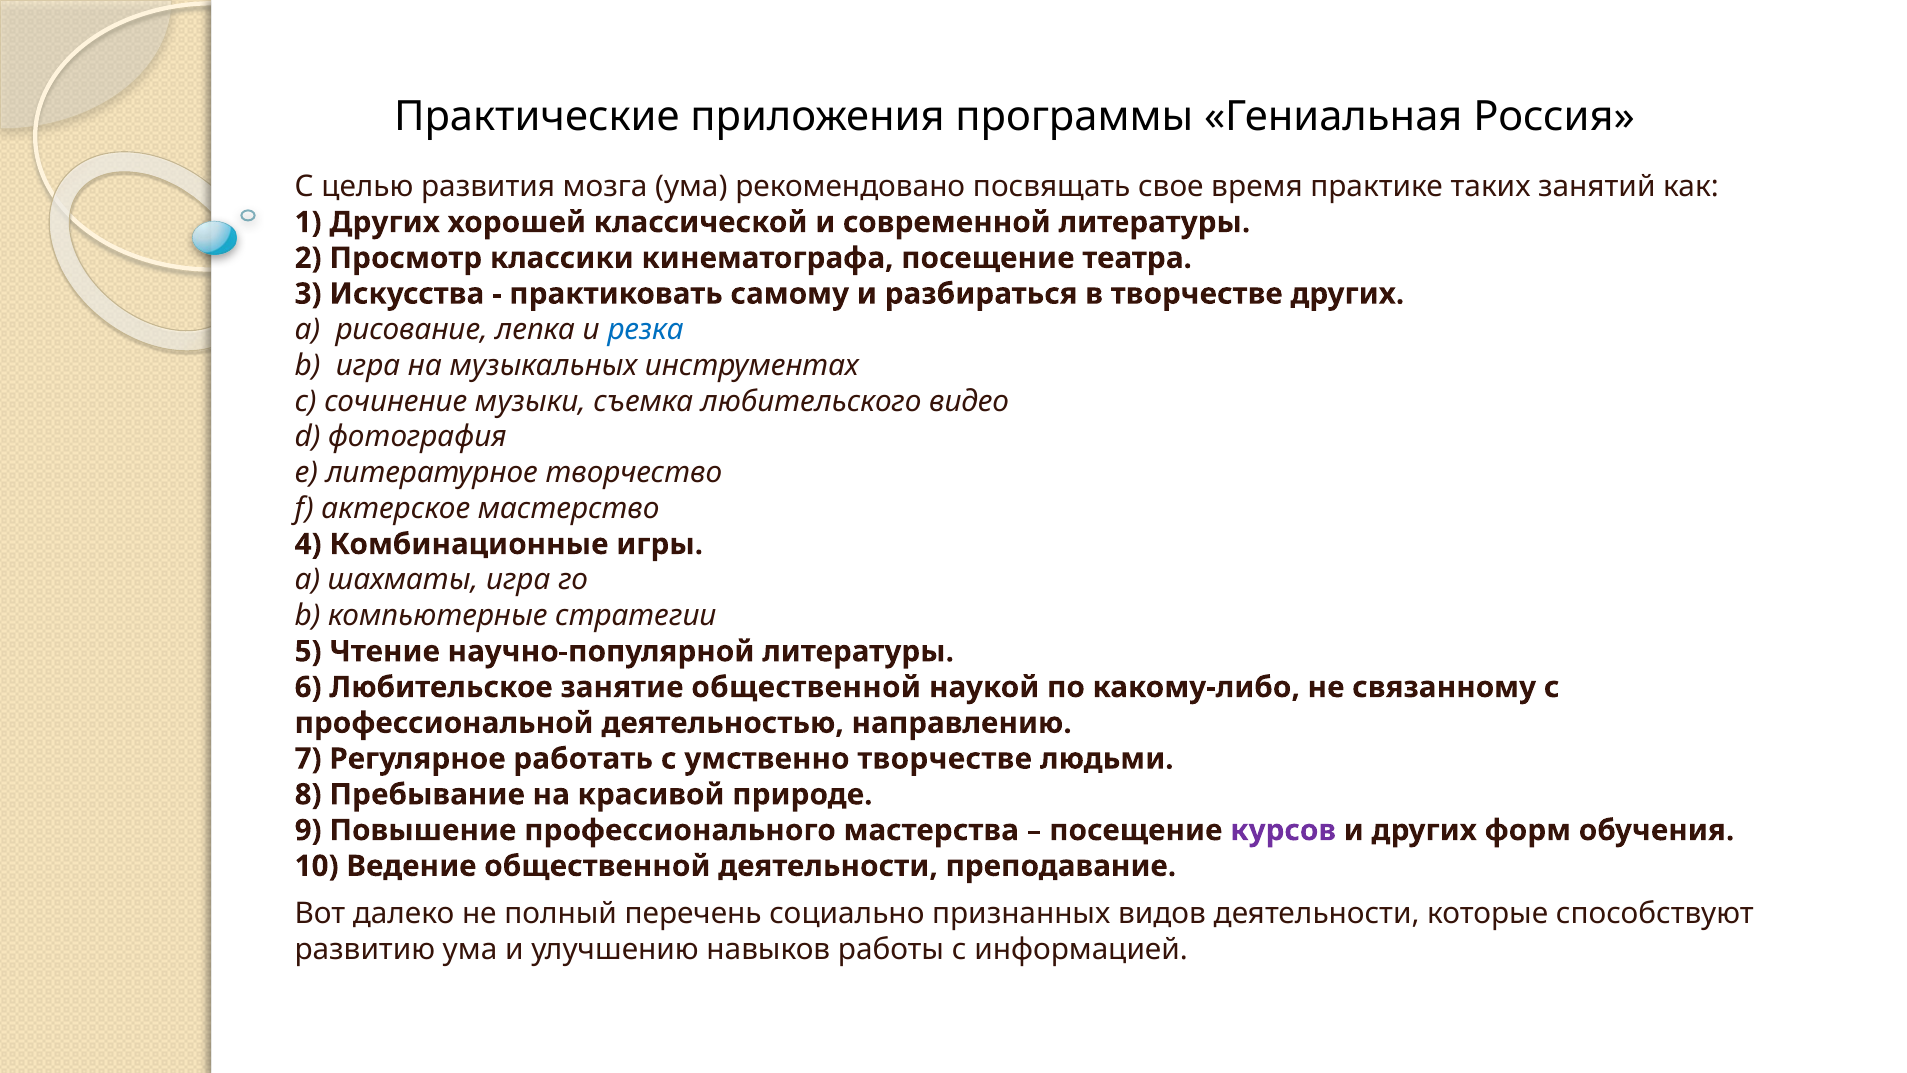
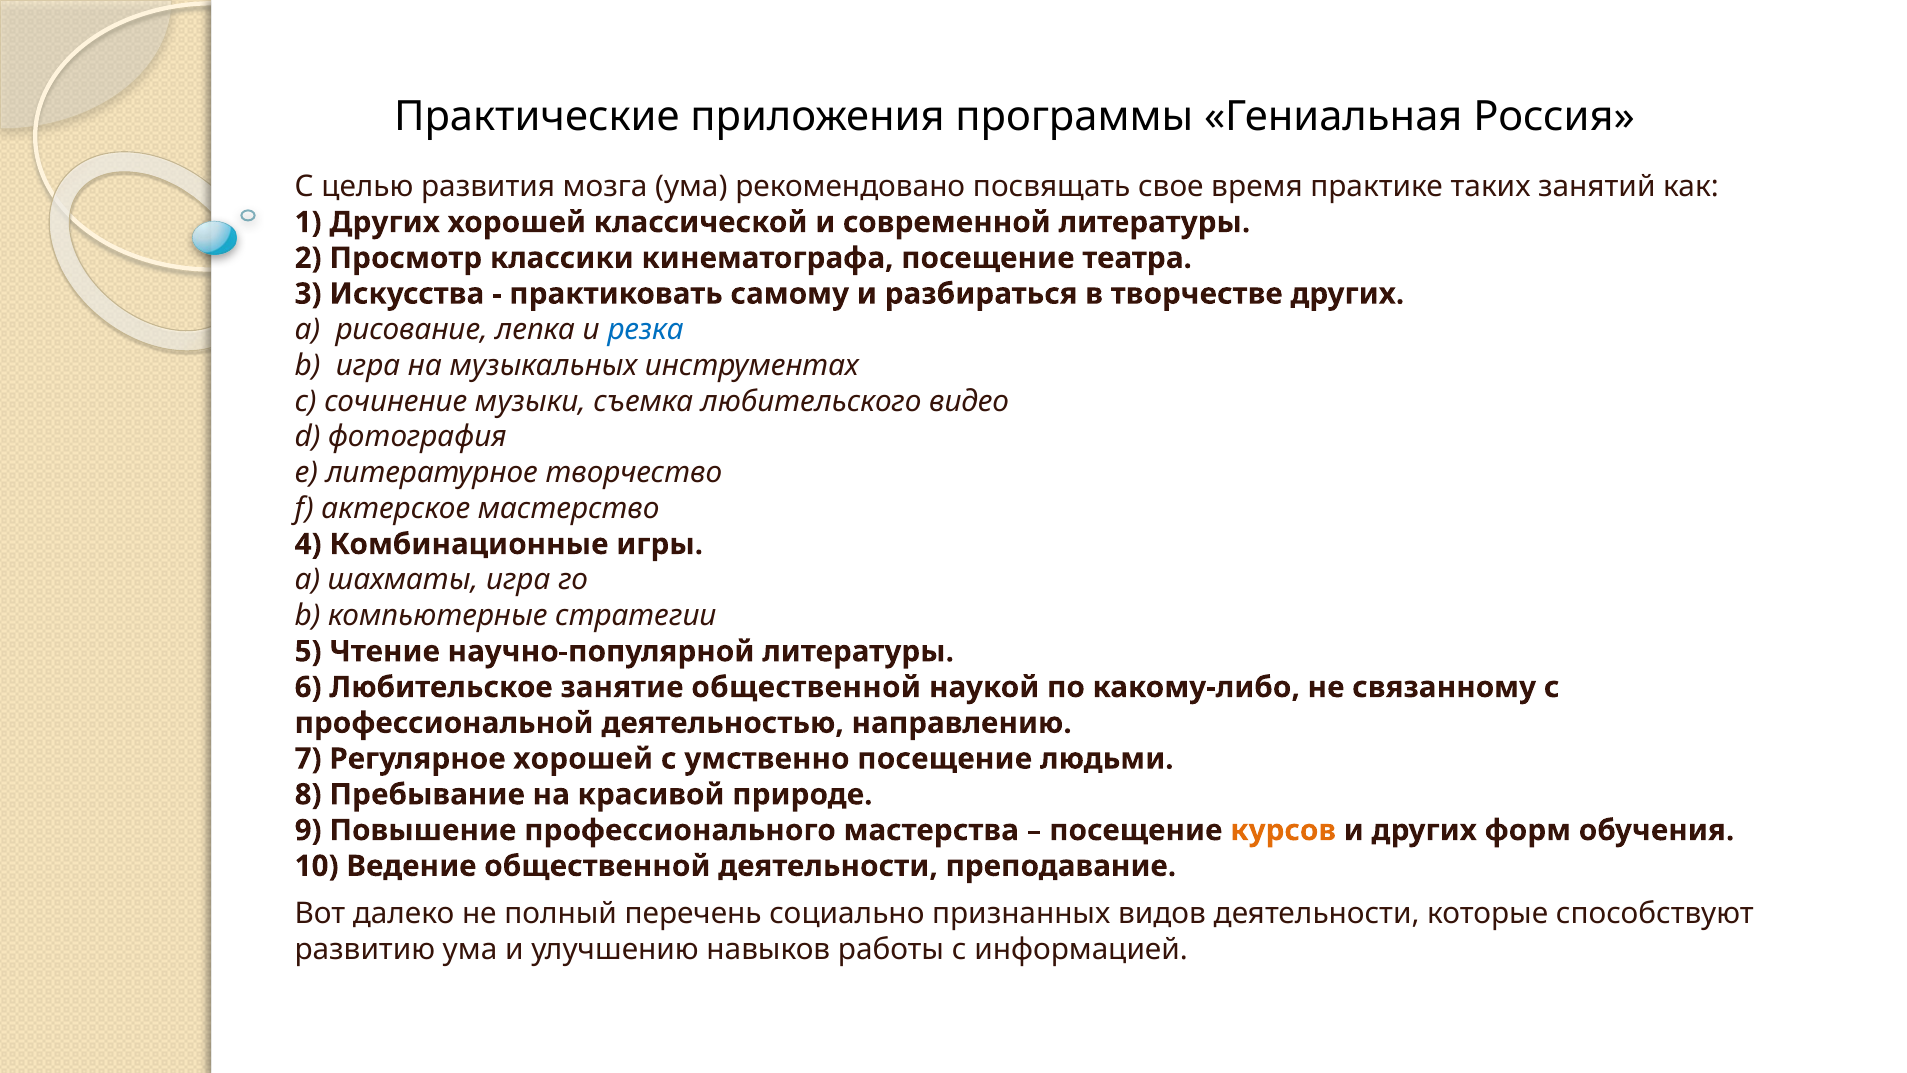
Регулярное работать: работать -> хорошей
умственно творчестве: творчестве -> посещение
курсов colour: purple -> orange
